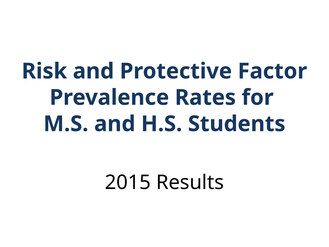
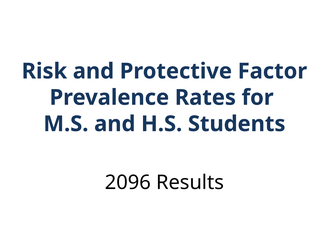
2015: 2015 -> 2096
